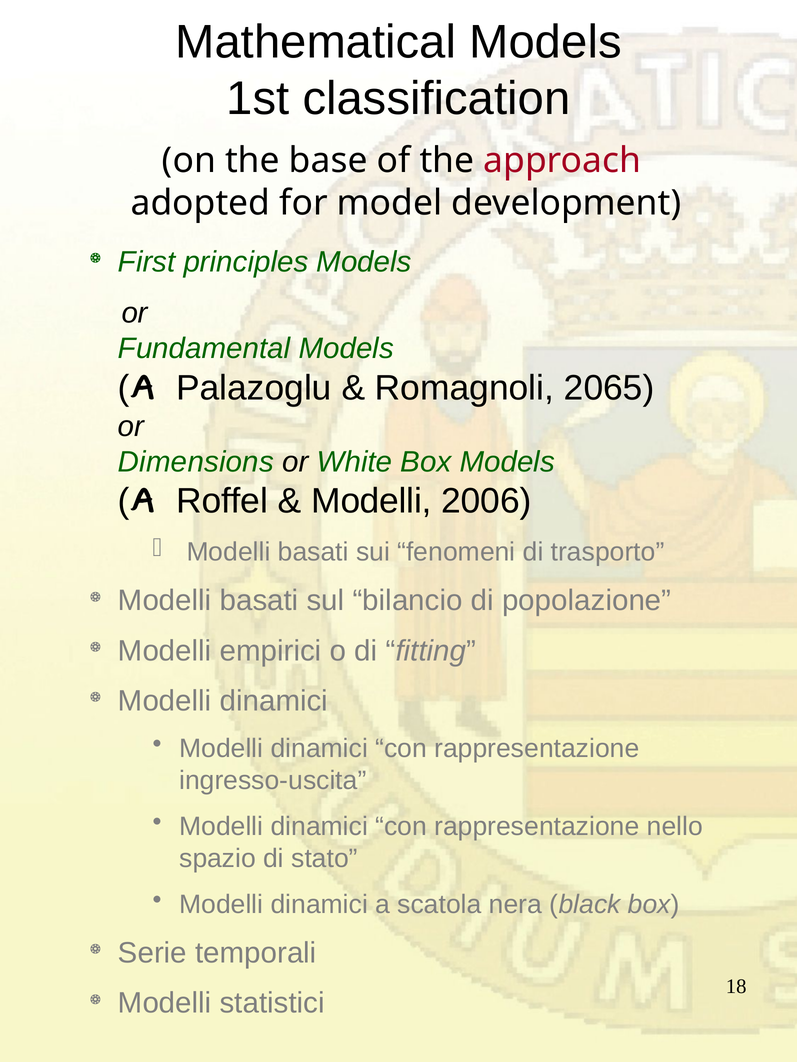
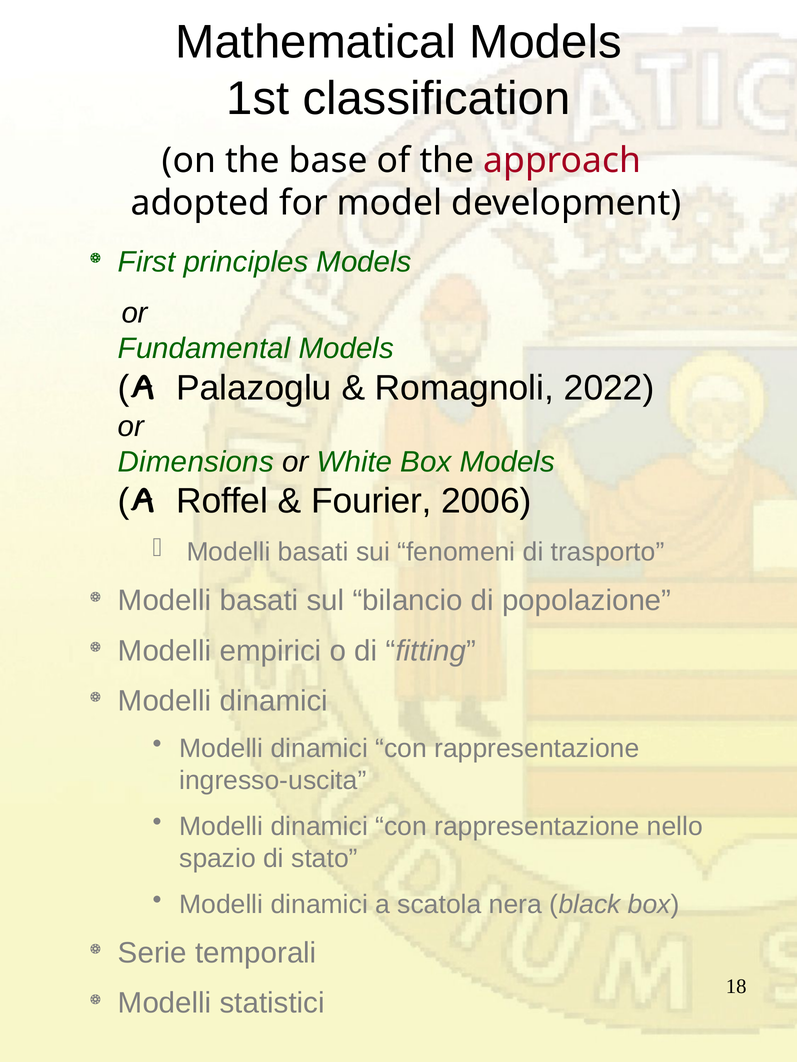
2065: 2065 -> 2022
Modelli at (371, 502): Modelli -> Fourier
